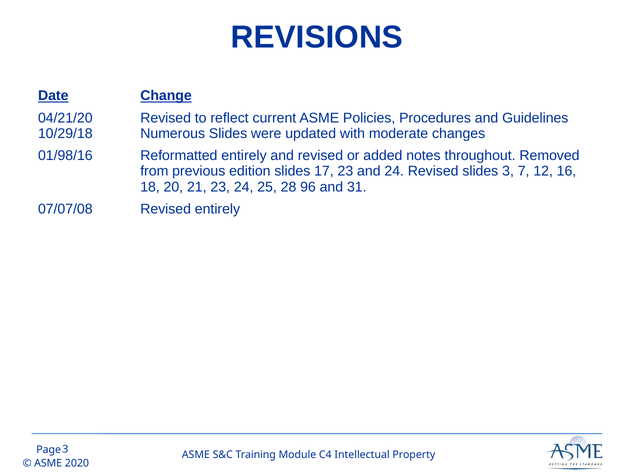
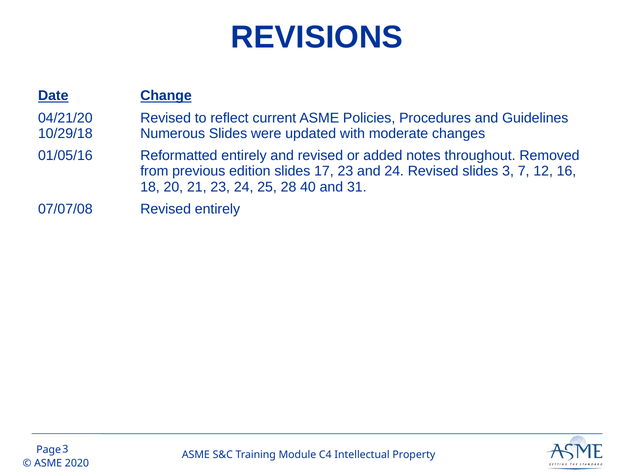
01/98/16: 01/98/16 -> 01/05/16
96: 96 -> 40
